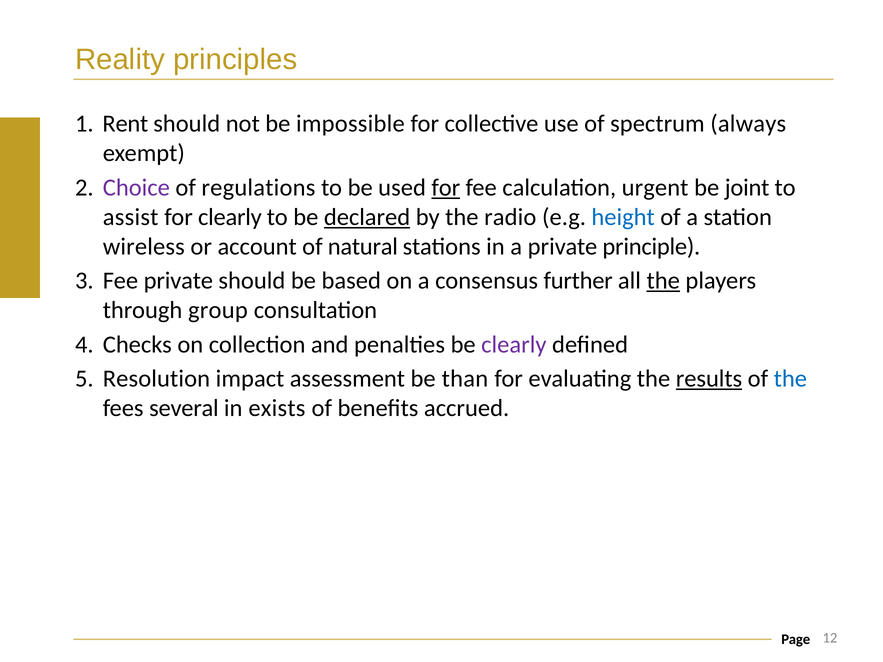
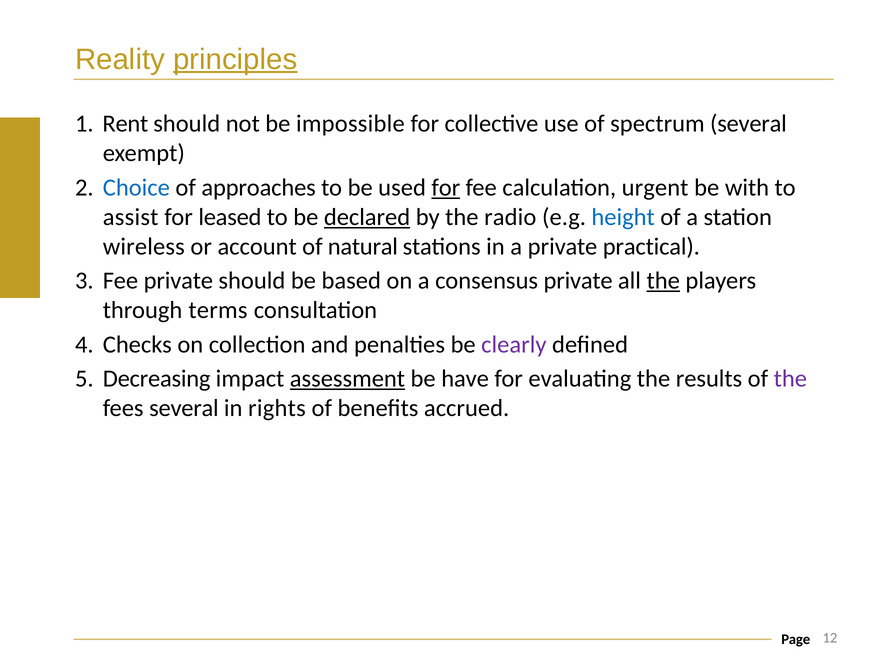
principles underline: none -> present
spectrum always: always -> several
Choice colour: purple -> blue
regulations: regulations -> approaches
joint: joint -> with
for clearly: clearly -> leased
principle: principle -> practical
consensus further: further -> private
group: group -> terms
Resolution: Resolution -> Decreasing
assessment underline: none -> present
than: than -> have
results underline: present -> none
the at (790, 379) colour: blue -> purple
exists: exists -> rights
